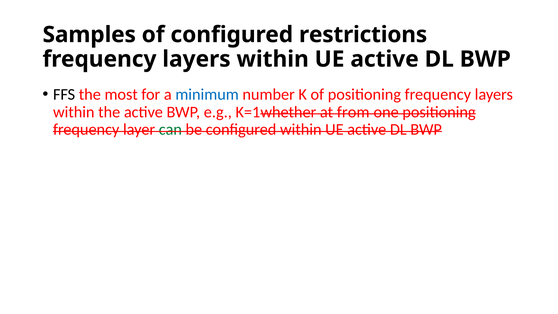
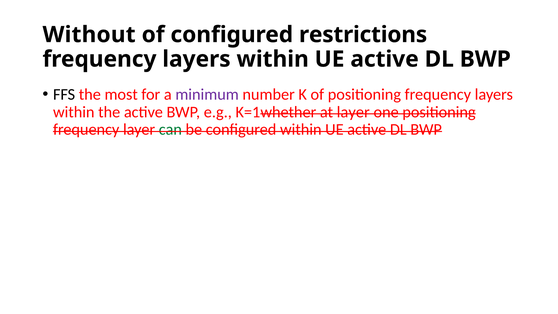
Samples: Samples -> Without
minimum colour: blue -> purple
at from: from -> layer
